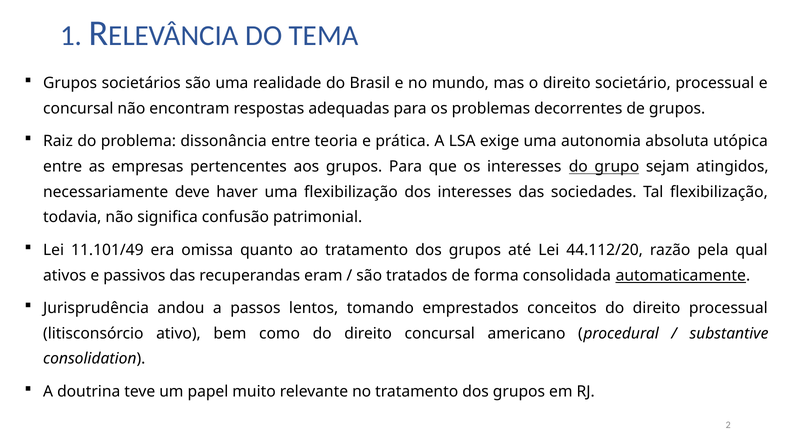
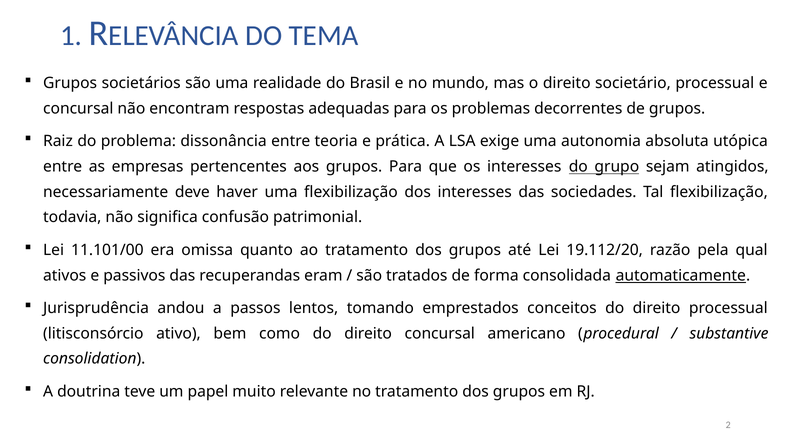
11.101/49: 11.101/49 -> 11.101/00
44.112/20: 44.112/20 -> 19.112/20
